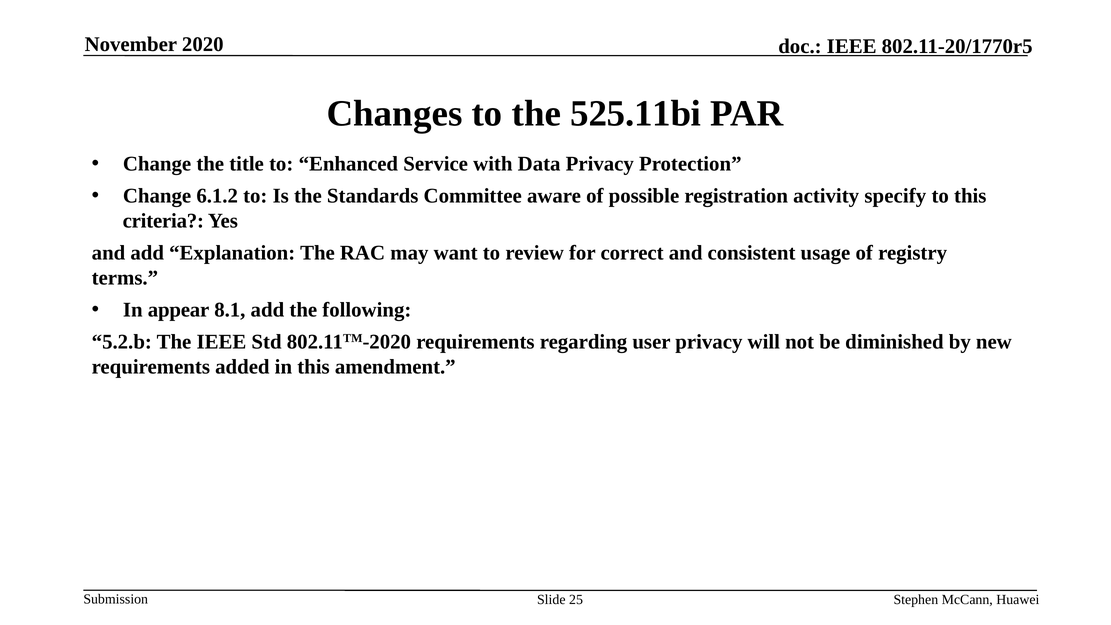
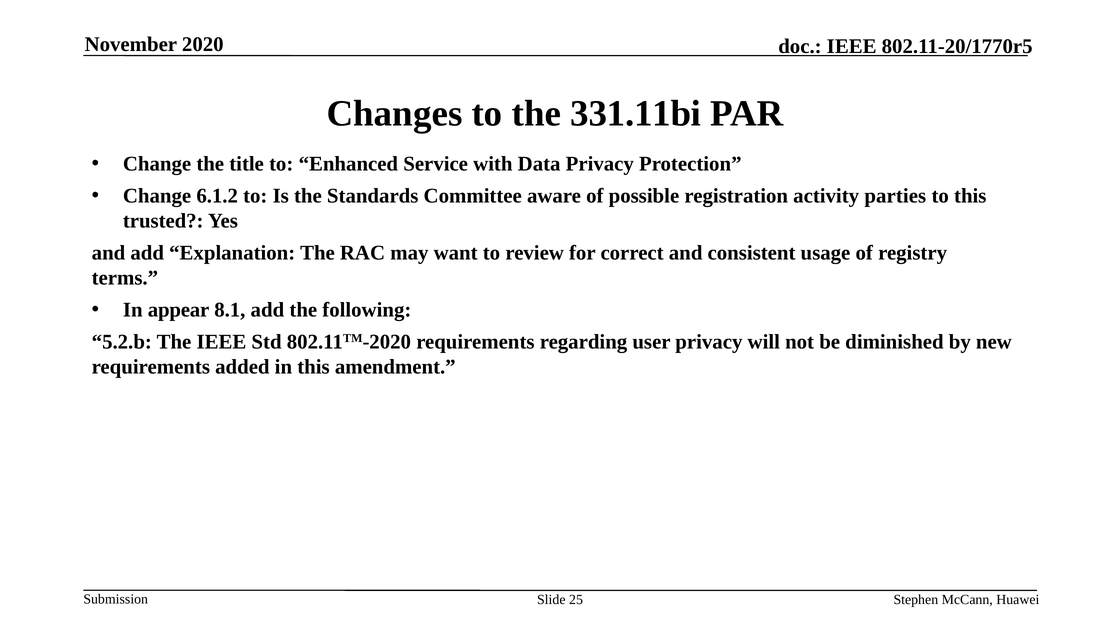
525.11bi: 525.11bi -> 331.11bi
specify: specify -> parties
criteria: criteria -> trusted
